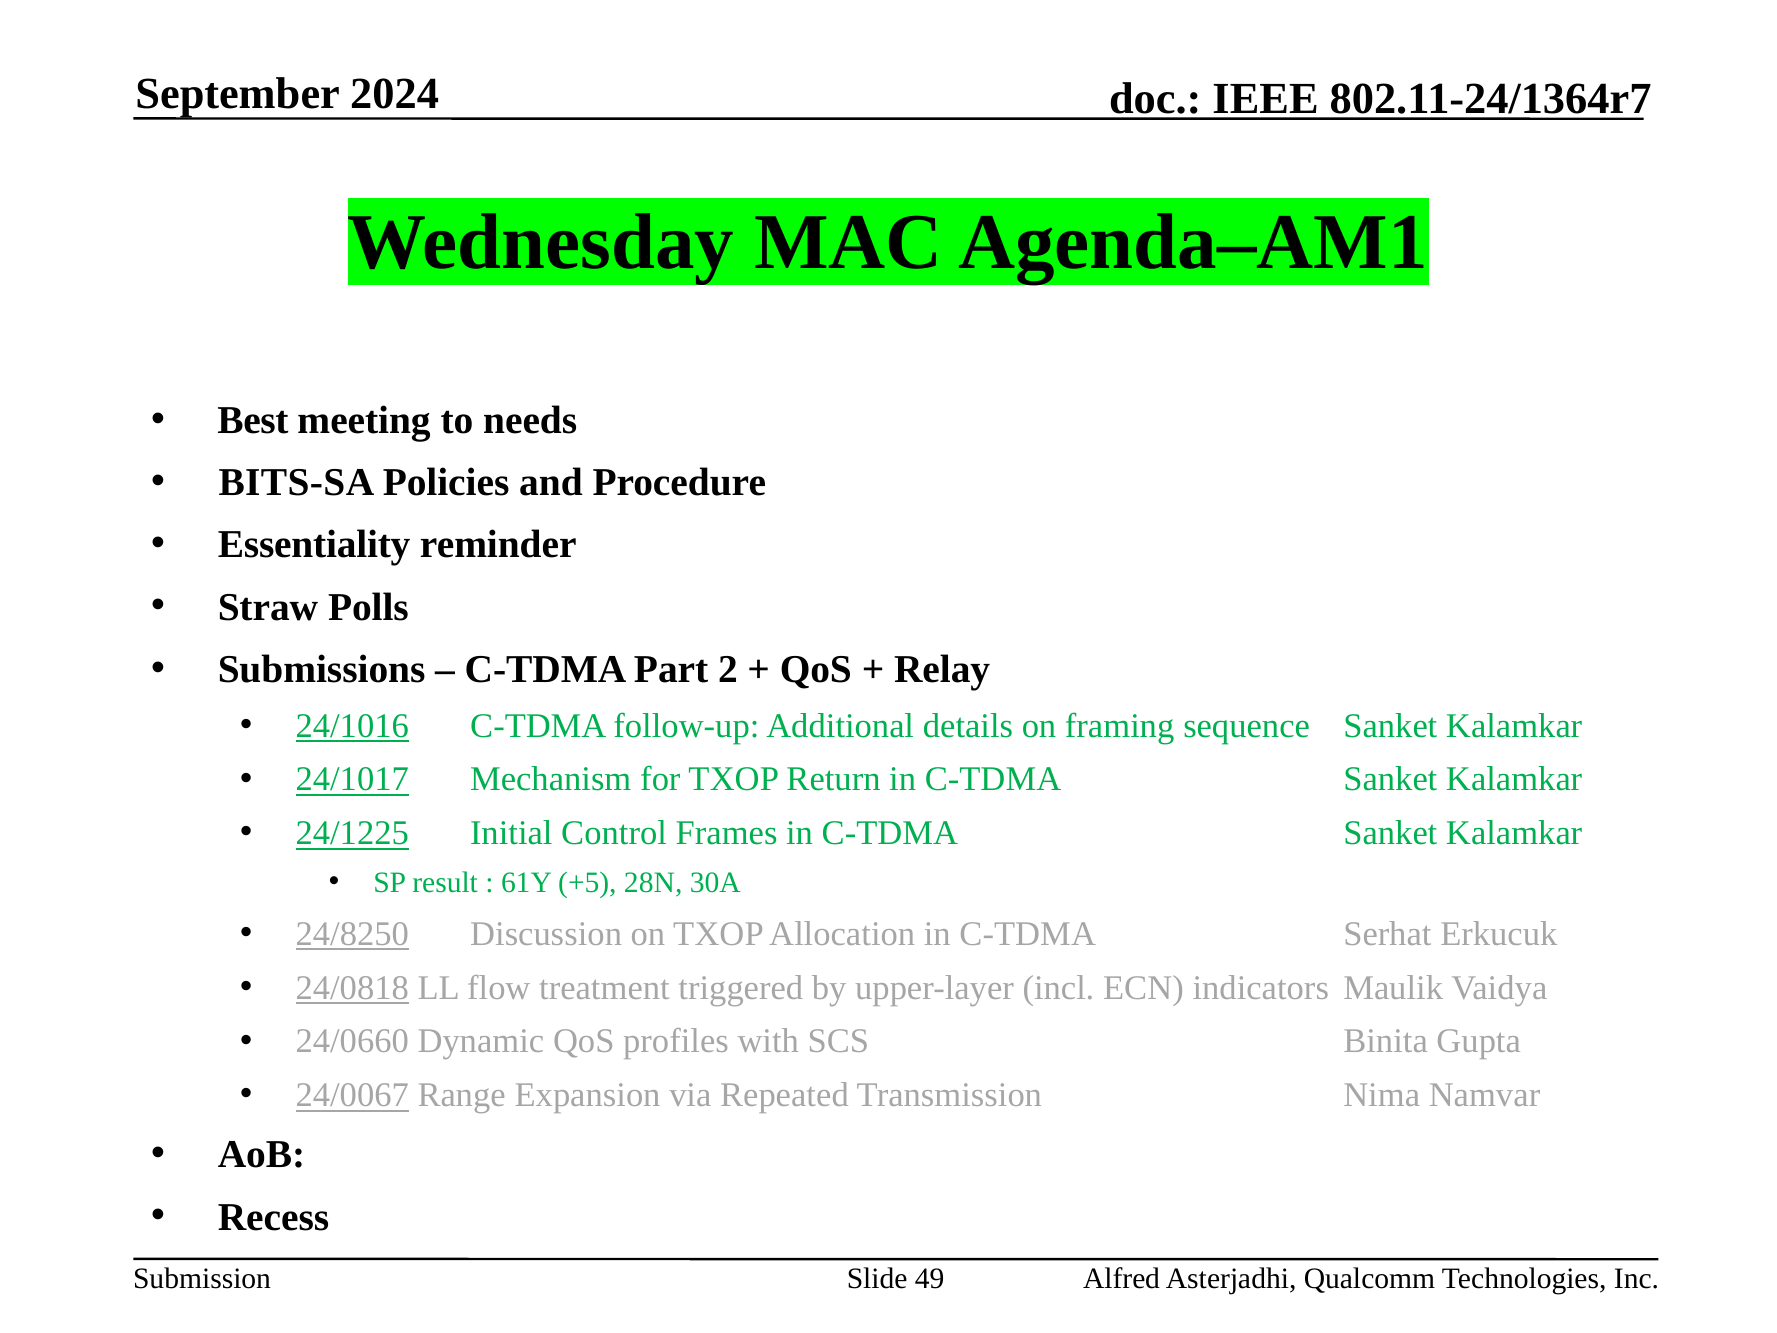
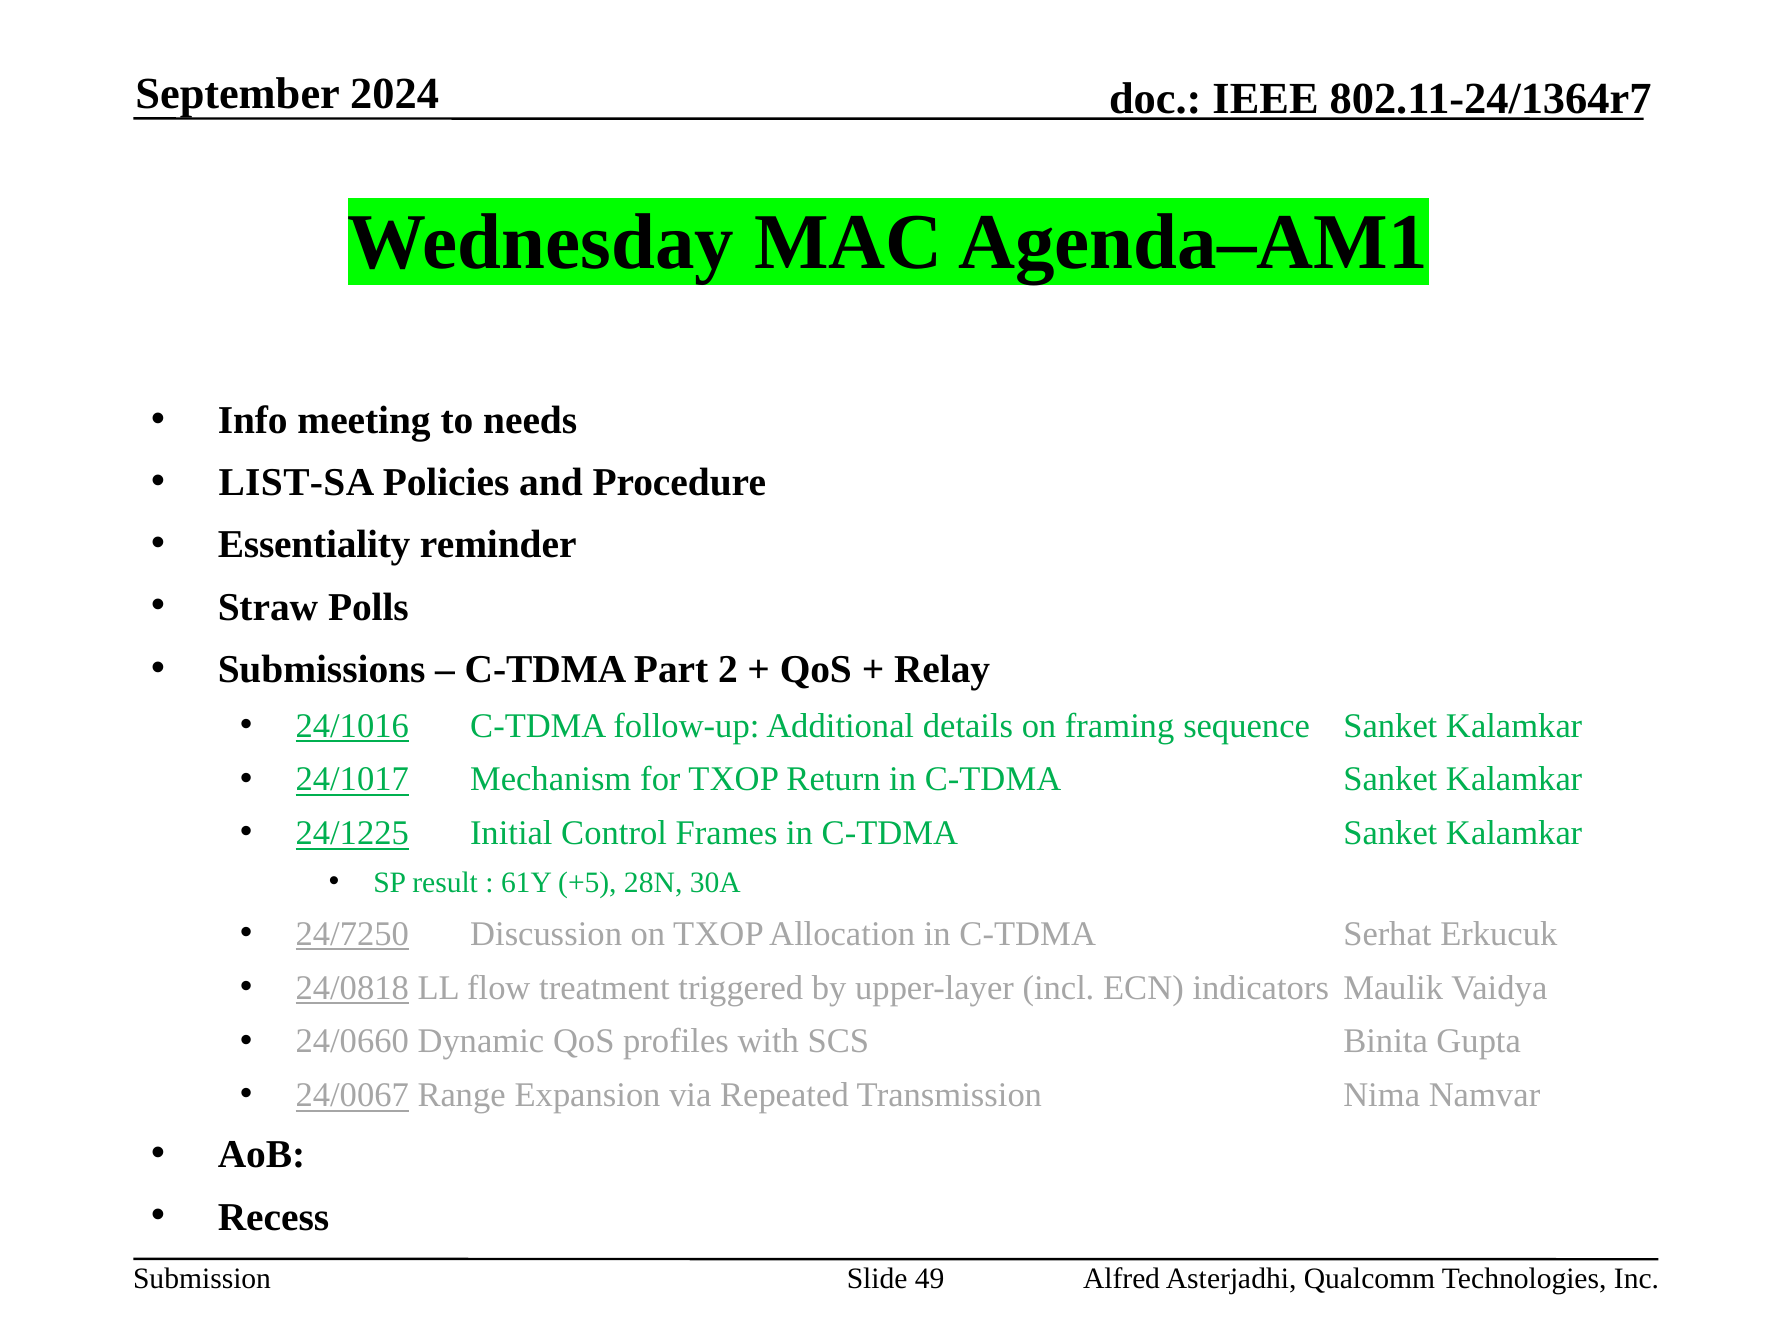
Best: Best -> Info
BITS-SA: BITS-SA -> LIST-SA
24/8250: 24/8250 -> 24/7250
